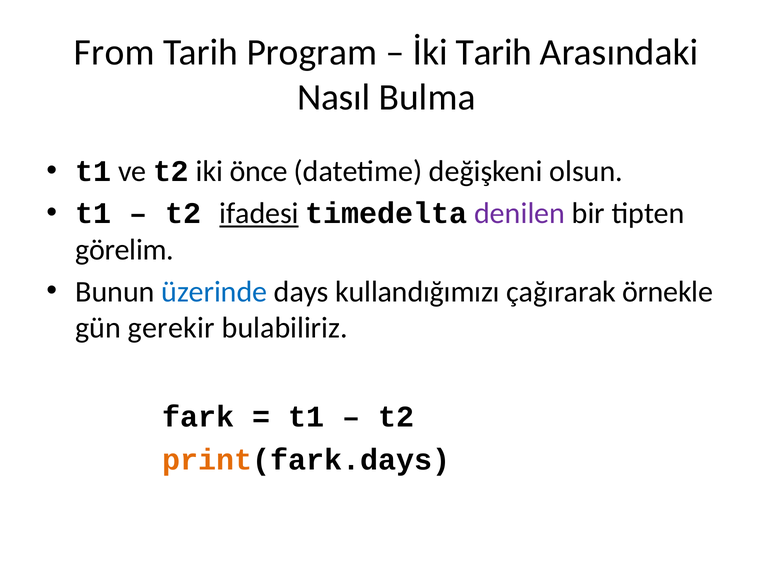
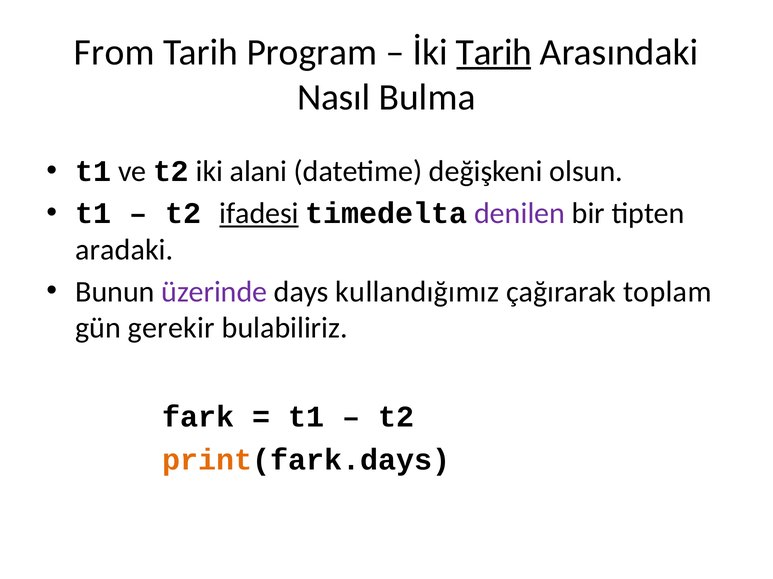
Tarih at (494, 52) underline: none -> present
önce: önce -> alani
görelim: görelim -> aradaki
üzerinde colour: blue -> purple
kullandığımızı: kullandığımızı -> kullandığımız
örnekle: örnekle -> toplam
